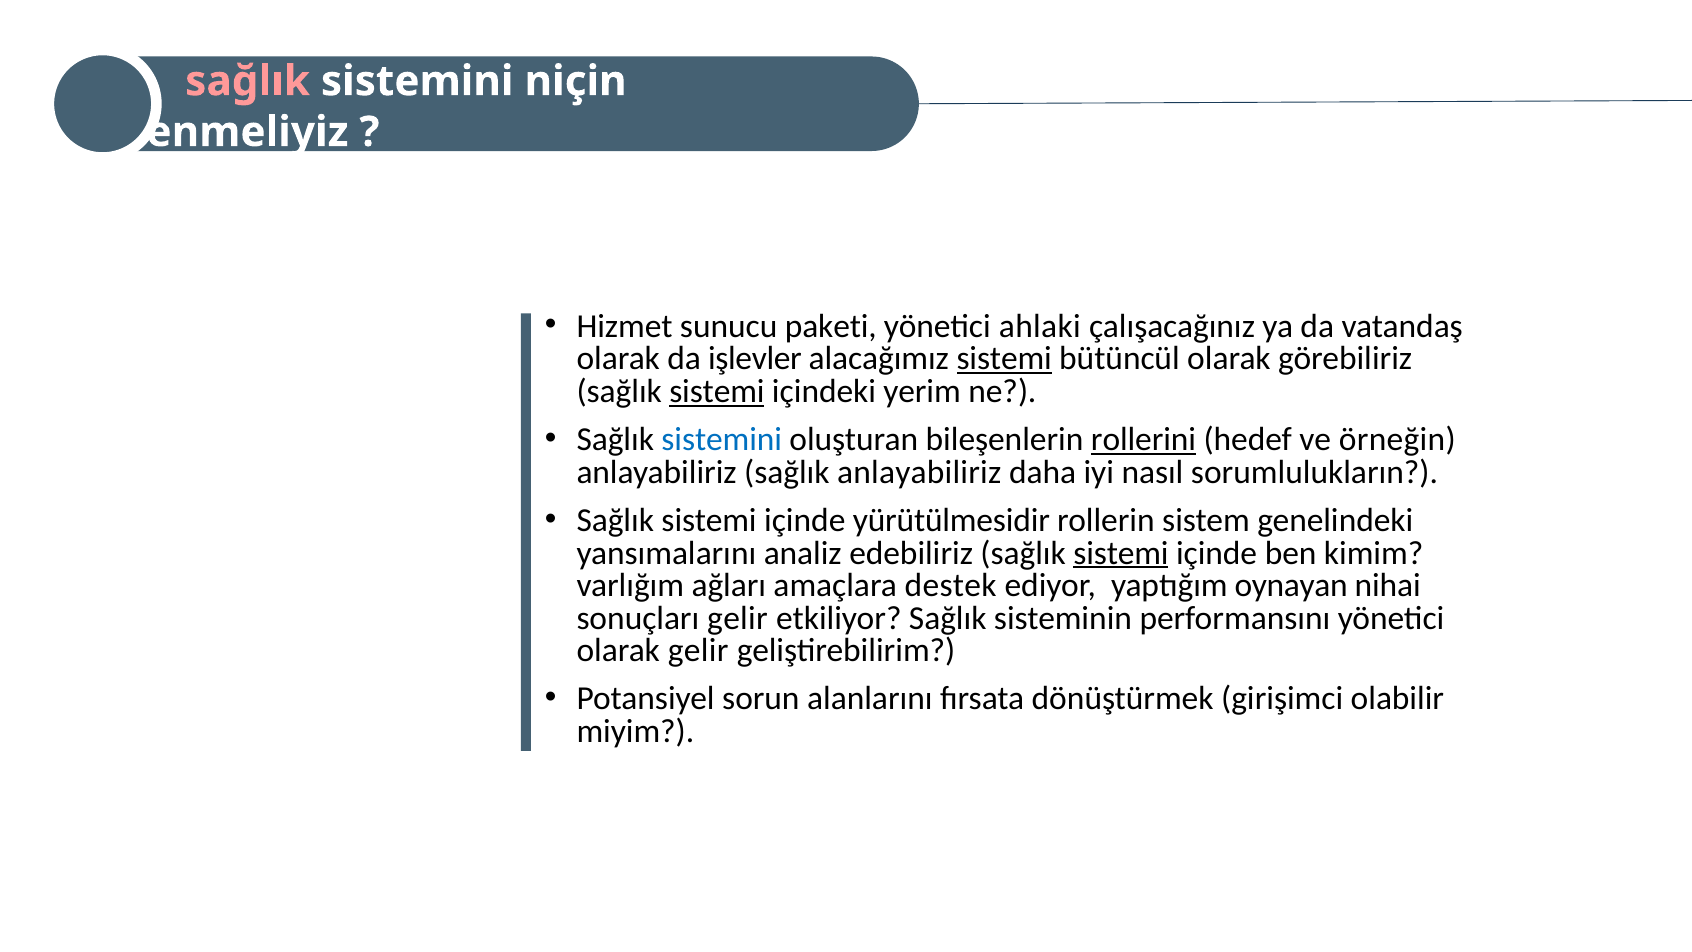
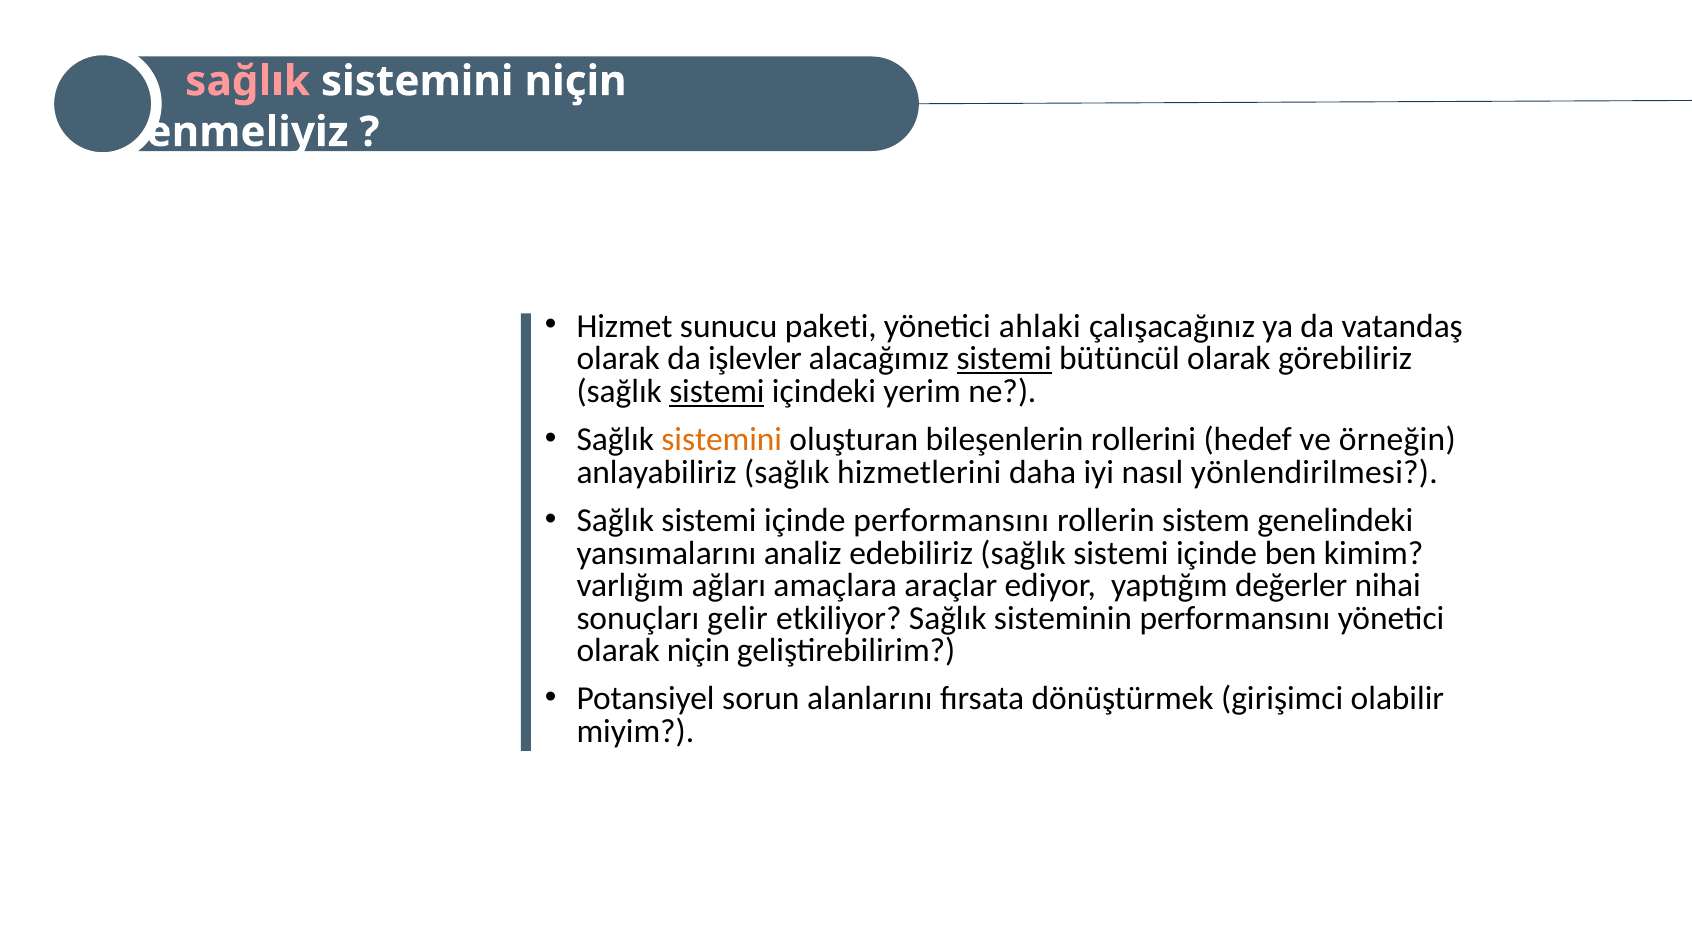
sistemini at (722, 439) colour: blue -> orange
rollerini underline: present -> none
sağlık anlayabiliriz: anlayabiliriz -> hizmetlerini
sorumlulukların: sorumlulukların -> yönlendirilmesi
içinde yürütülmesidir: yürütülmesidir -> performansını
sistemi at (1121, 553) underline: present -> none
destek: destek -> araçlar
oynayan: oynayan -> değerler
olarak gelir: gelir -> niçin
